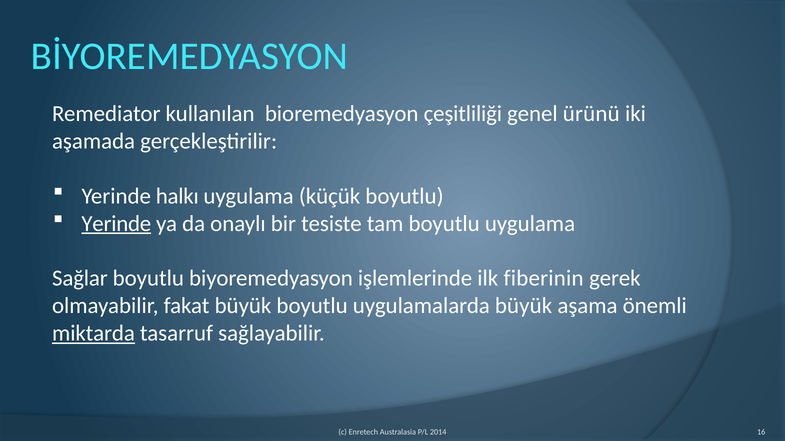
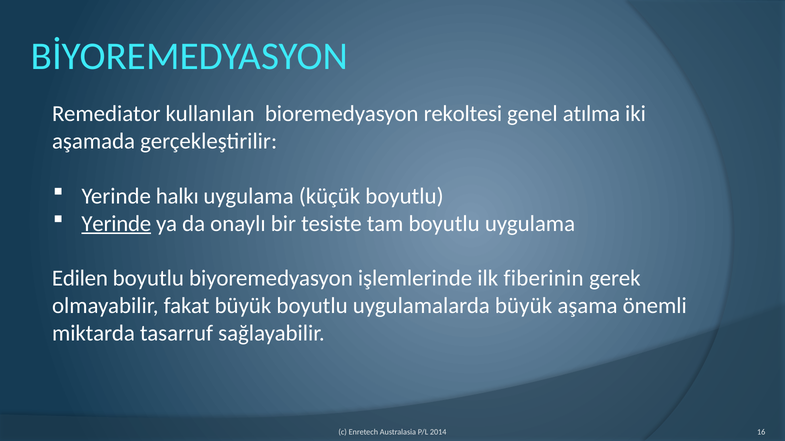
çeşitliliği: çeşitliliği -> rekoltesi
ürünü: ürünü -> atılma
Sağlar: Sağlar -> Edilen
miktarda underline: present -> none
